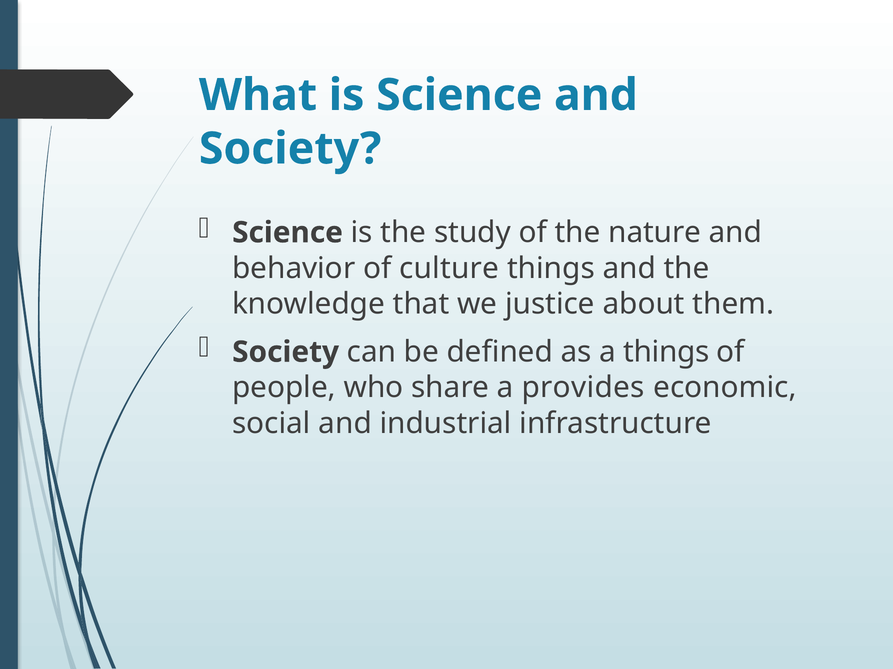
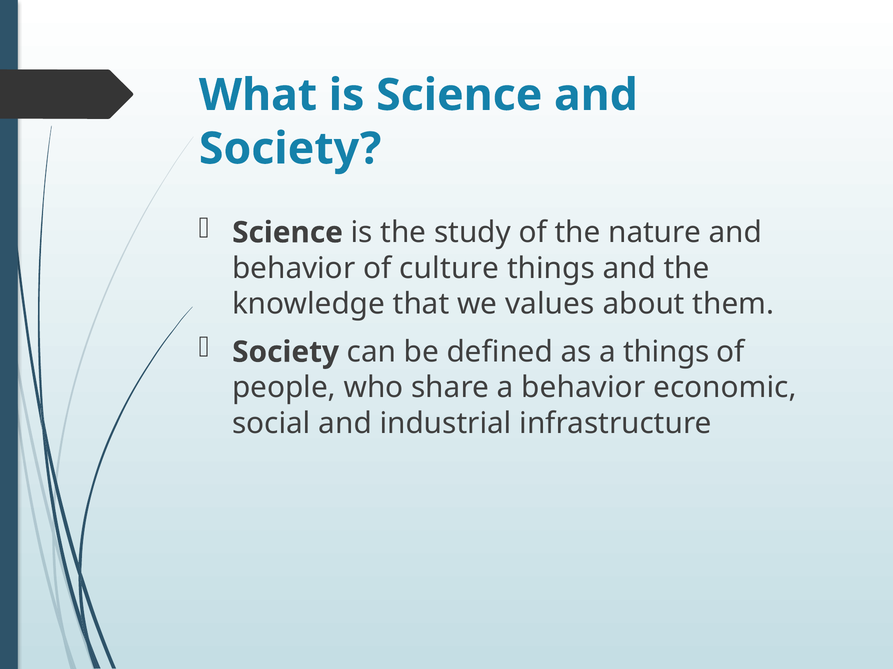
justice: justice -> values
a provides: provides -> behavior
